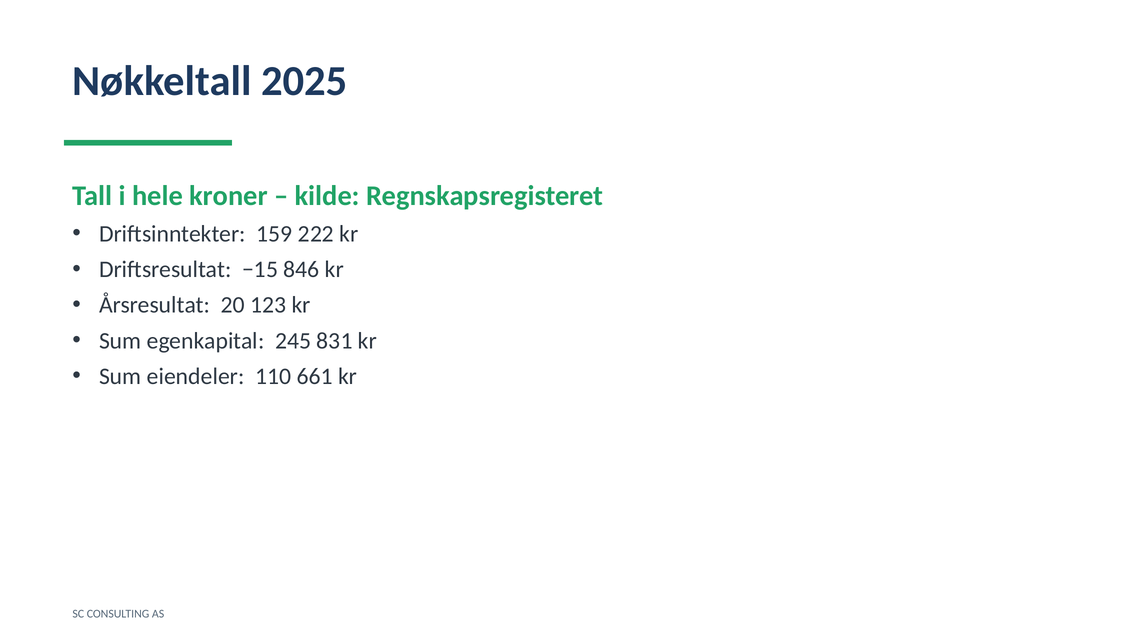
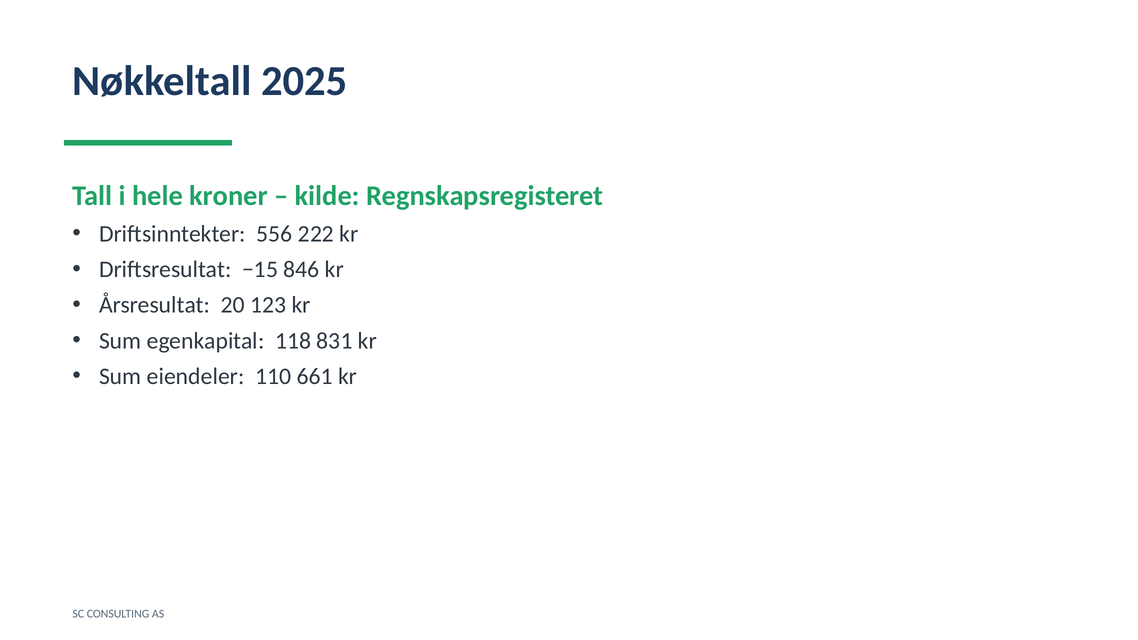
159: 159 -> 556
245: 245 -> 118
